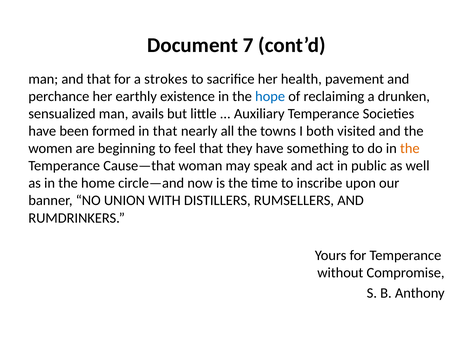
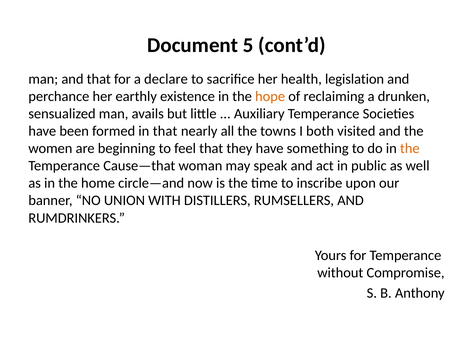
7: 7 -> 5
strokes: strokes -> declare
pavement: pavement -> legislation
hope colour: blue -> orange
